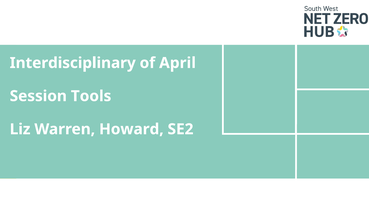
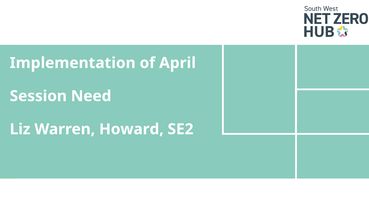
Interdisciplinary: Interdisciplinary -> Implementation
Tools: Tools -> Need
